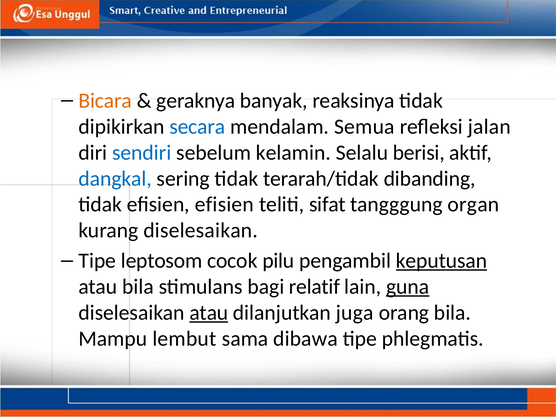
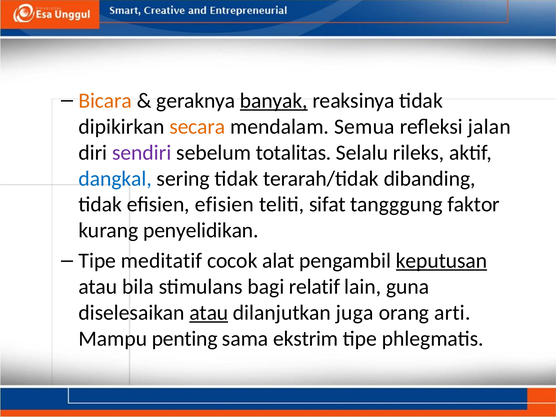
banyak underline: none -> present
secara colour: blue -> orange
sendiri colour: blue -> purple
kelamin: kelamin -> totalitas
berisi: berisi -> rileks
organ: organ -> faktor
kurang diselesaikan: diselesaikan -> penyelidikan
leptosom: leptosom -> meditatif
pilu: pilu -> alat
guna underline: present -> none
orang bila: bila -> arti
lembut: lembut -> penting
dibawa: dibawa -> ekstrim
